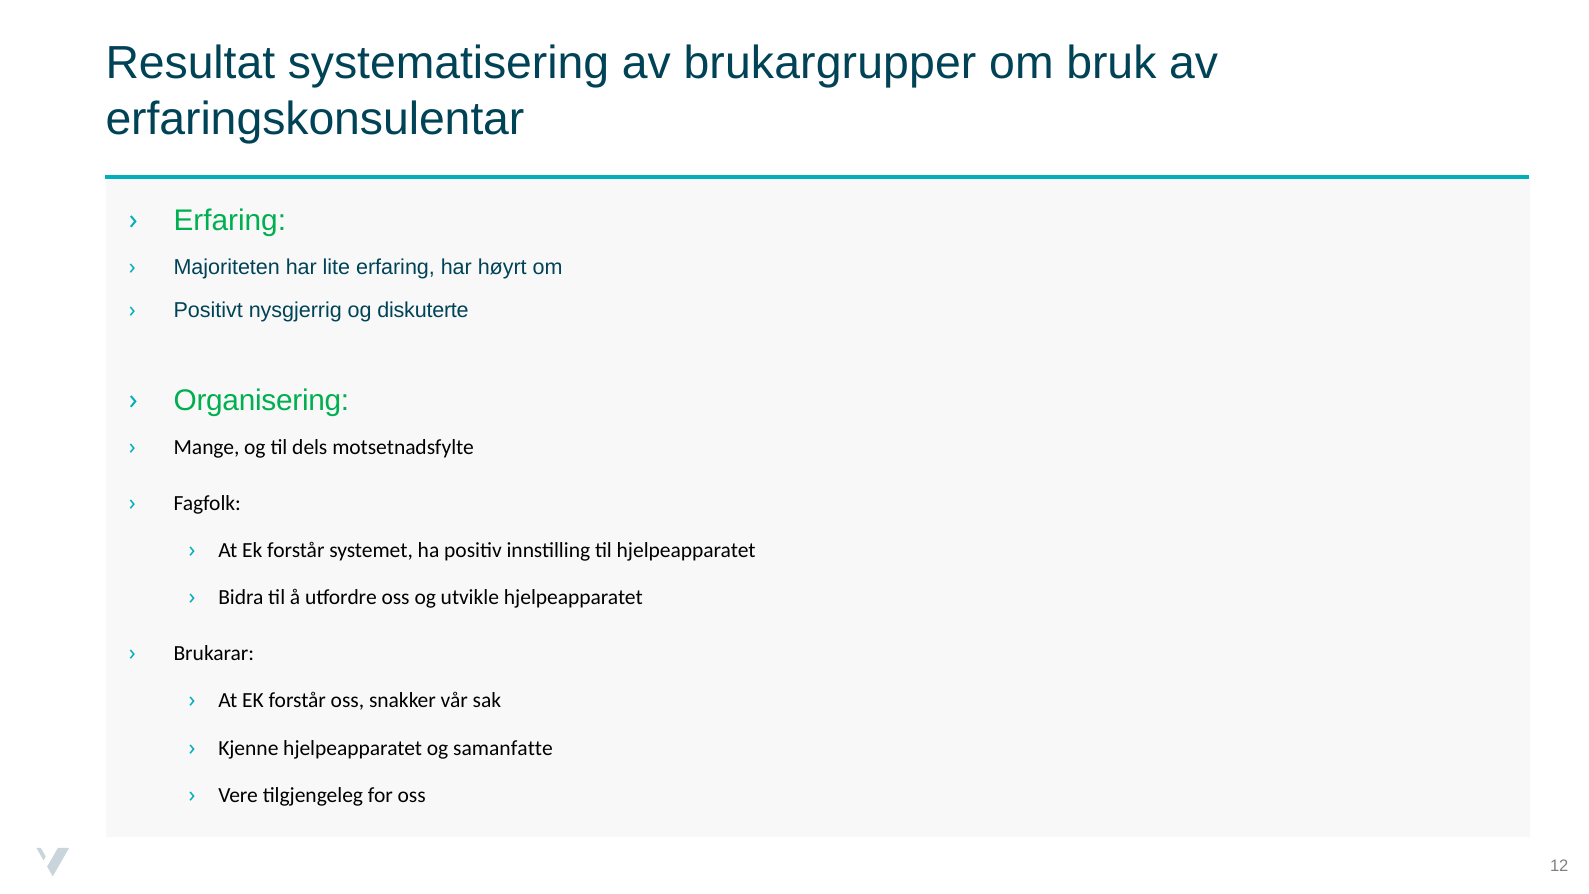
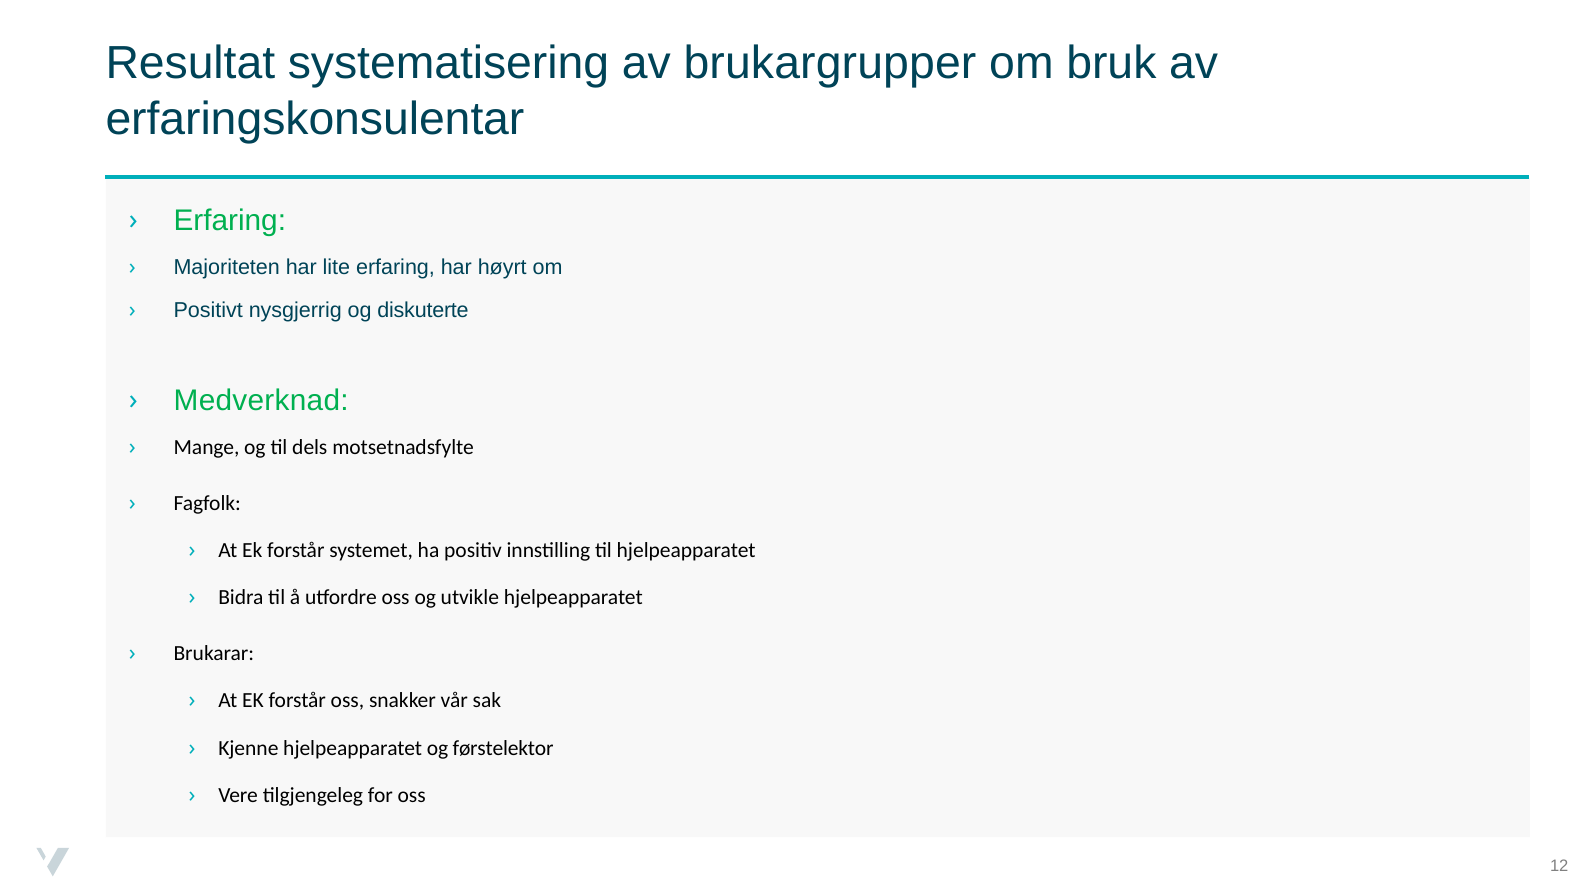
Organisering: Organisering -> Medverknad
samanfatte: samanfatte -> førstelektor
